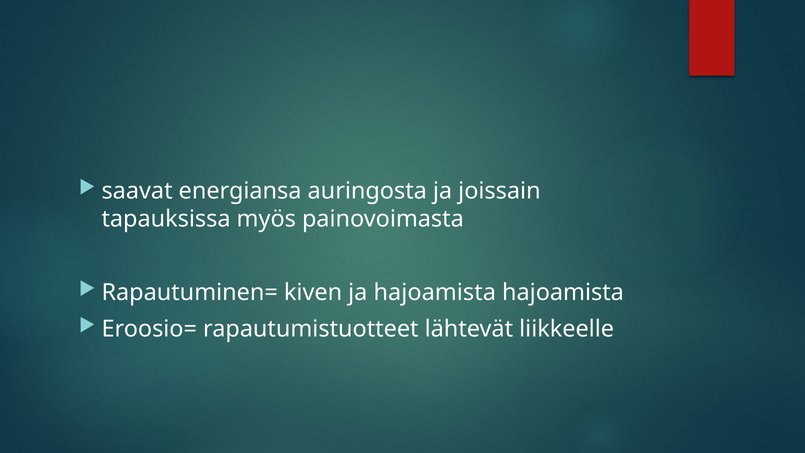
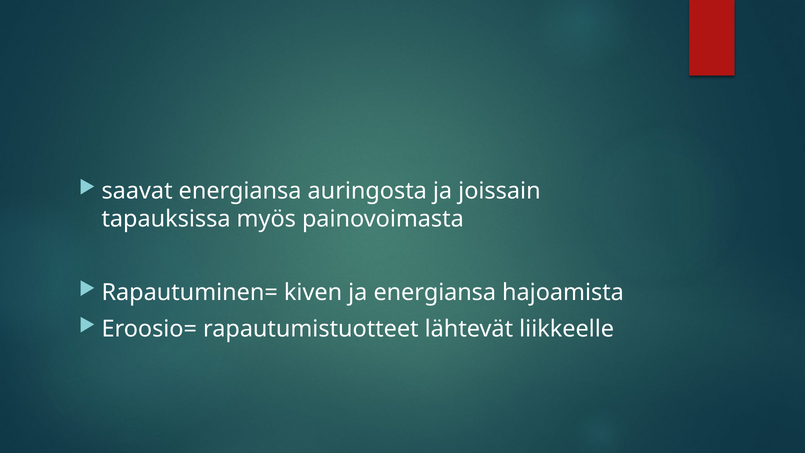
ja hajoamista: hajoamista -> energiansa
